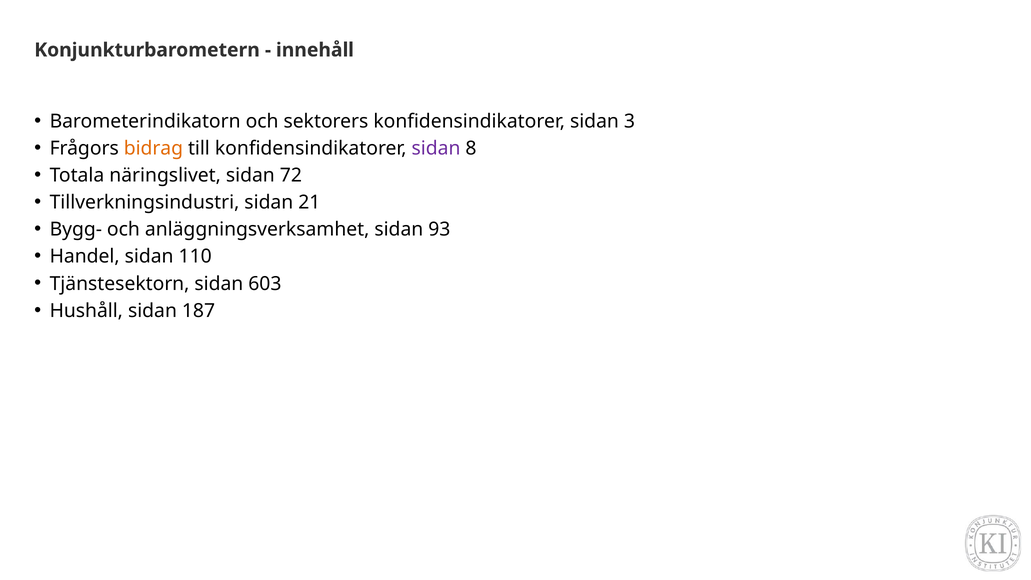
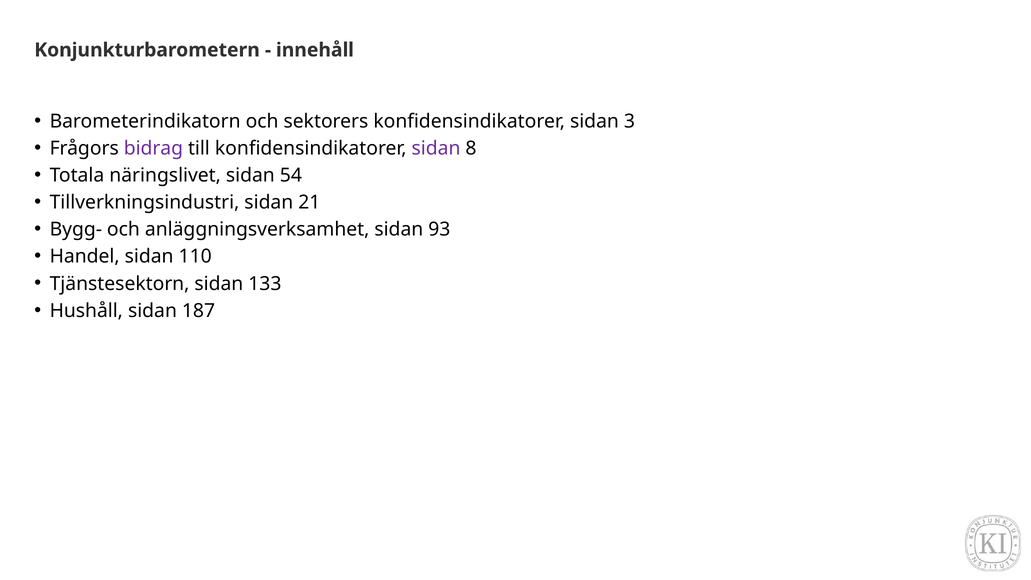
bidrag colour: orange -> purple
72: 72 -> 54
603: 603 -> 133
